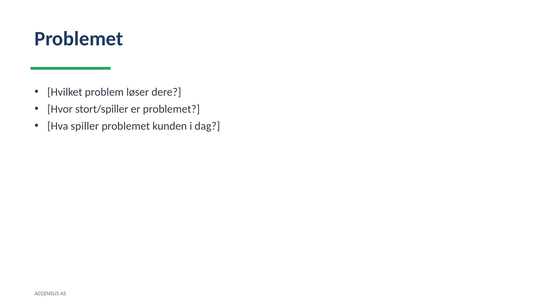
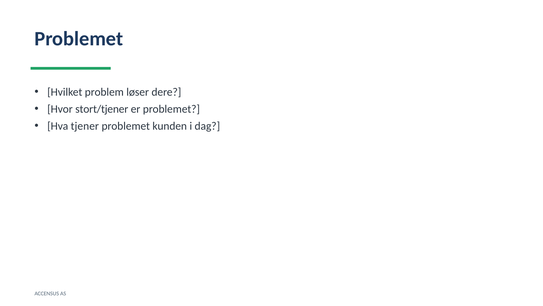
stort/spiller: stort/spiller -> stort/tjener
spiller: spiller -> tjener
